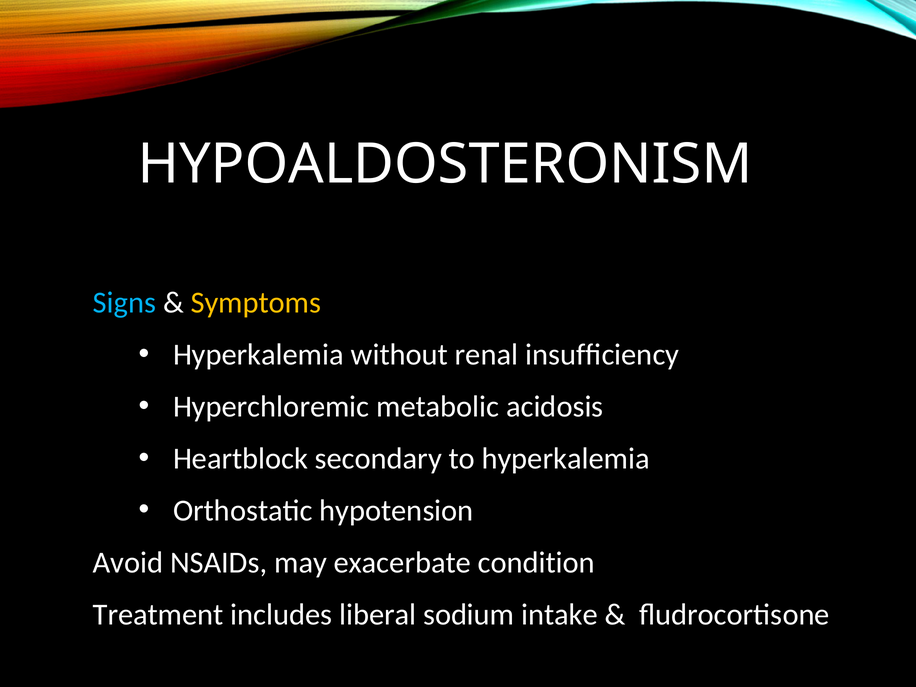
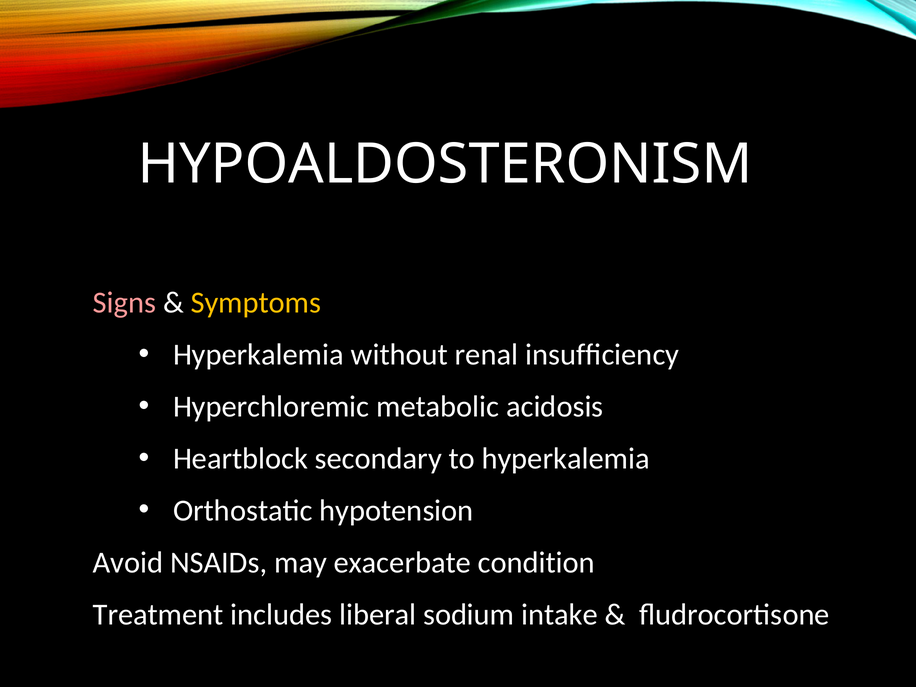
Signs colour: light blue -> pink
